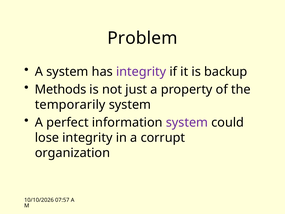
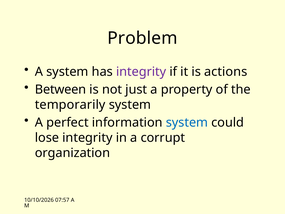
backup: backup -> actions
Methods: Methods -> Between
system at (187, 122) colour: purple -> blue
